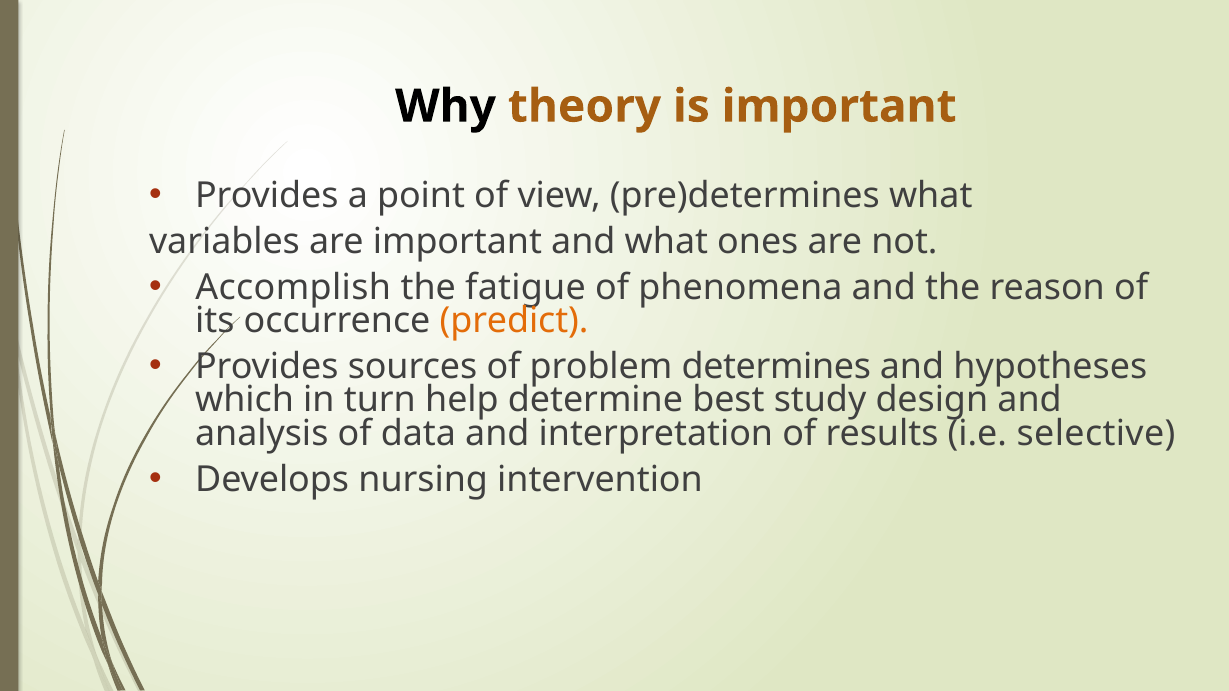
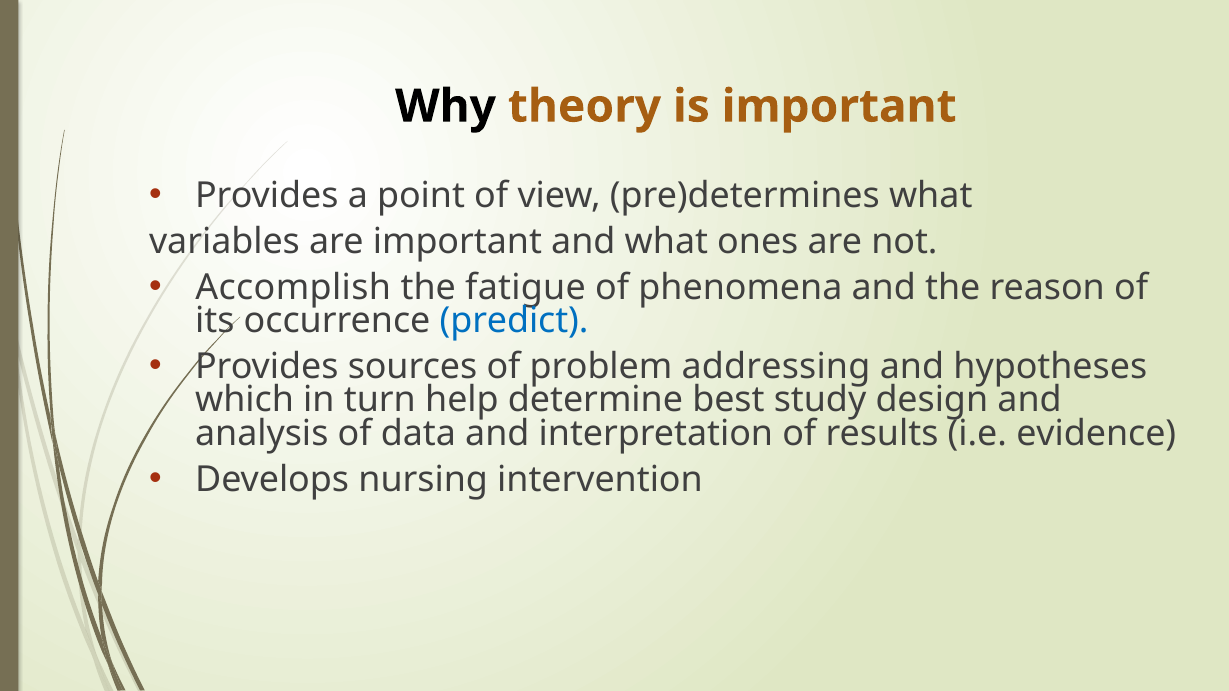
predict colour: orange -> blue
determines: determines -> addressing
selective: selective -> evidence
